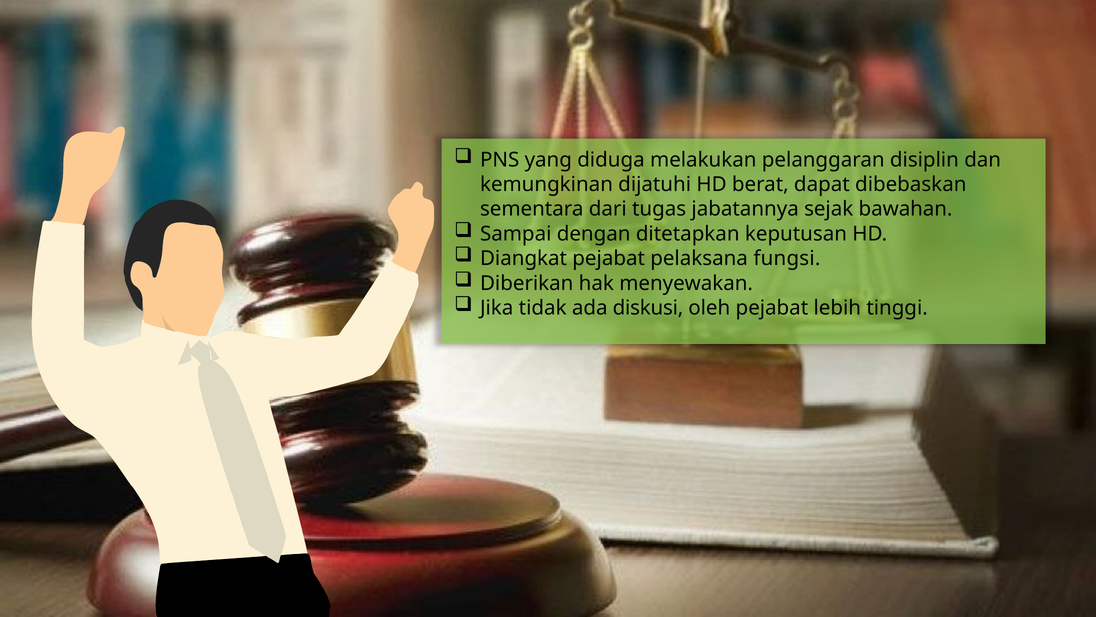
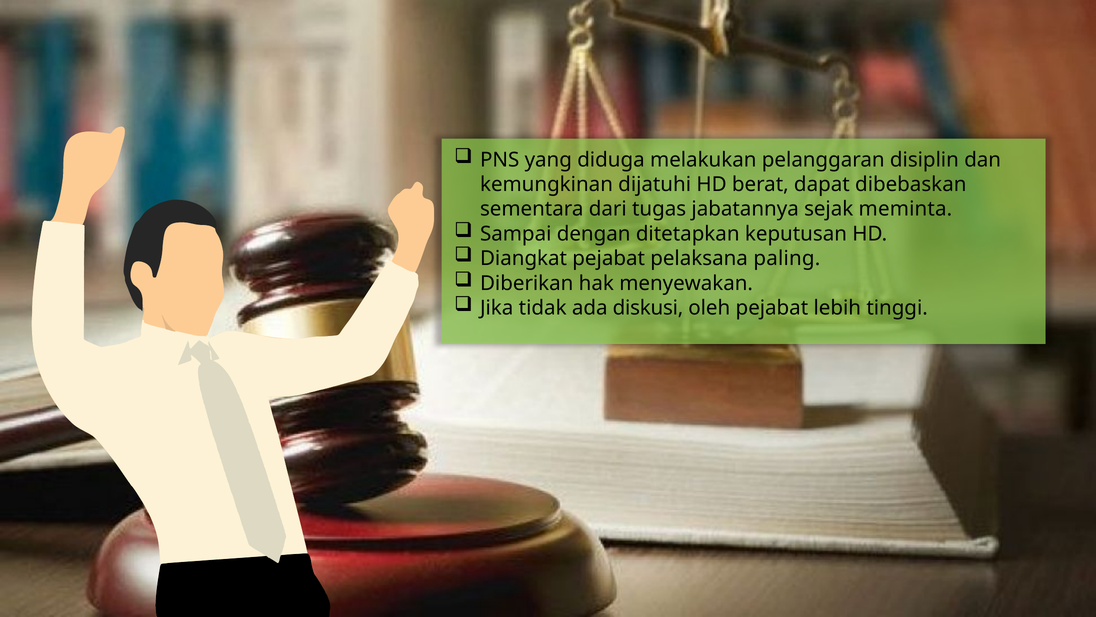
bawahan: bawahan -> meminta
fungsi: fungsi -> paling
